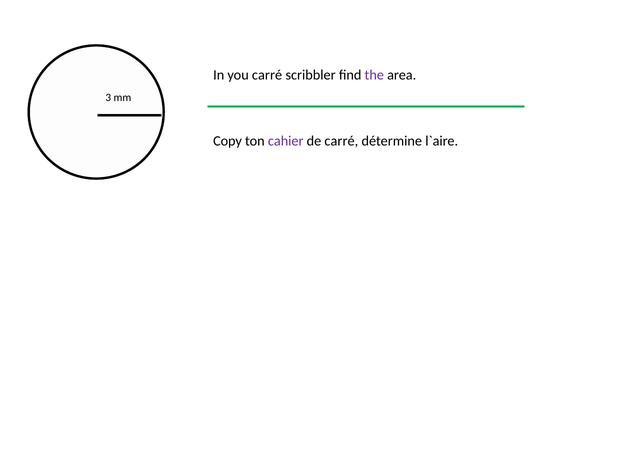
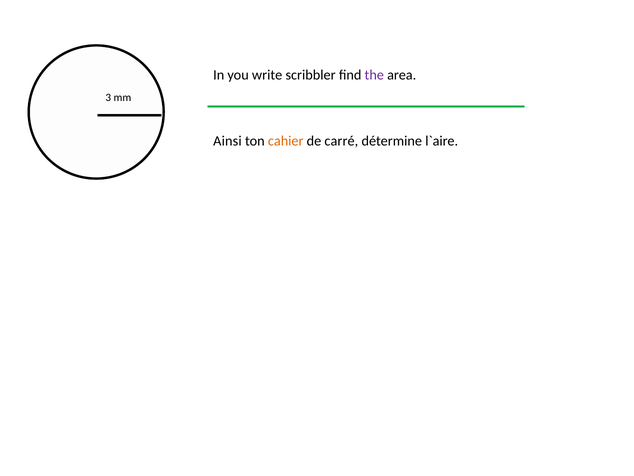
you carré: carré -> write
Copy: Copy -> Ainsi
cahier colour: purple -> orange
